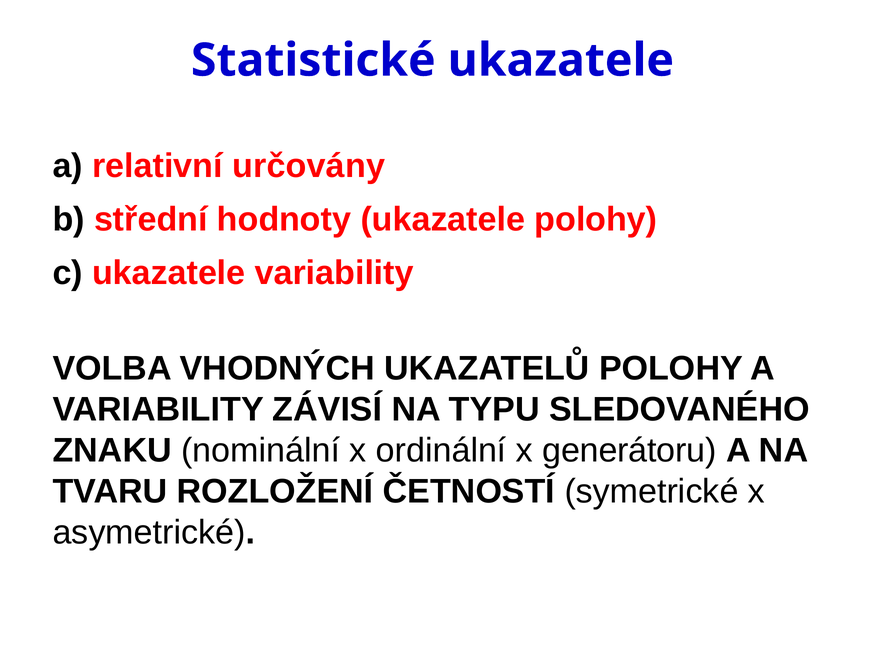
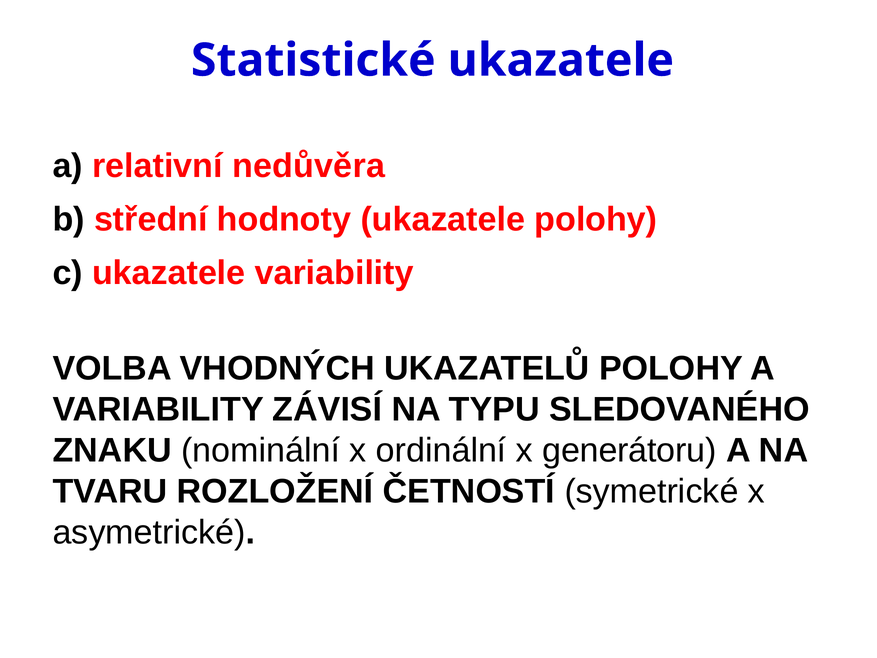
určovány: určovány -> nedůvěra
